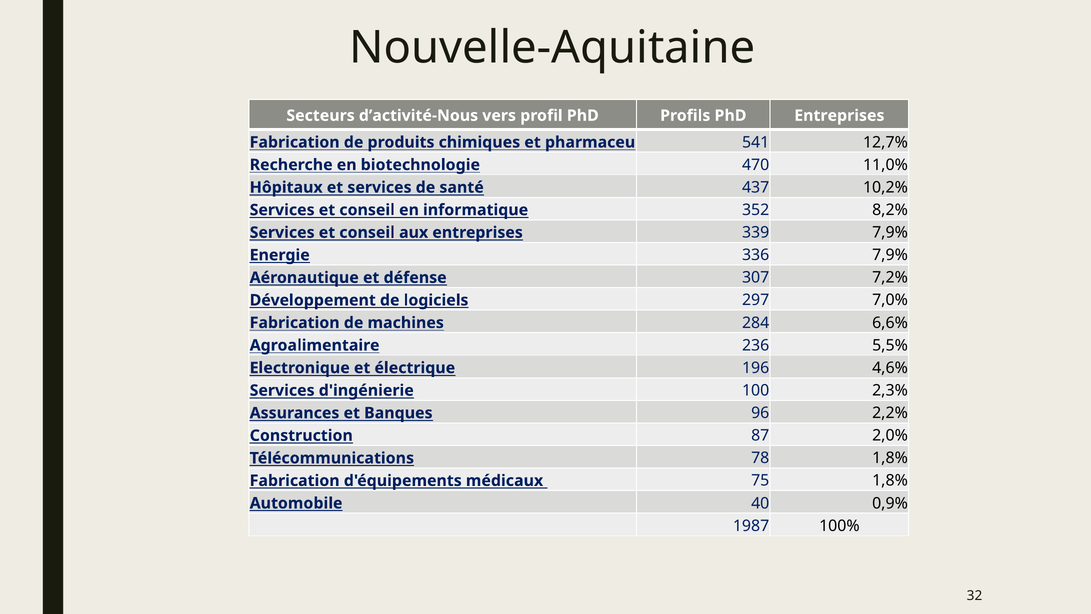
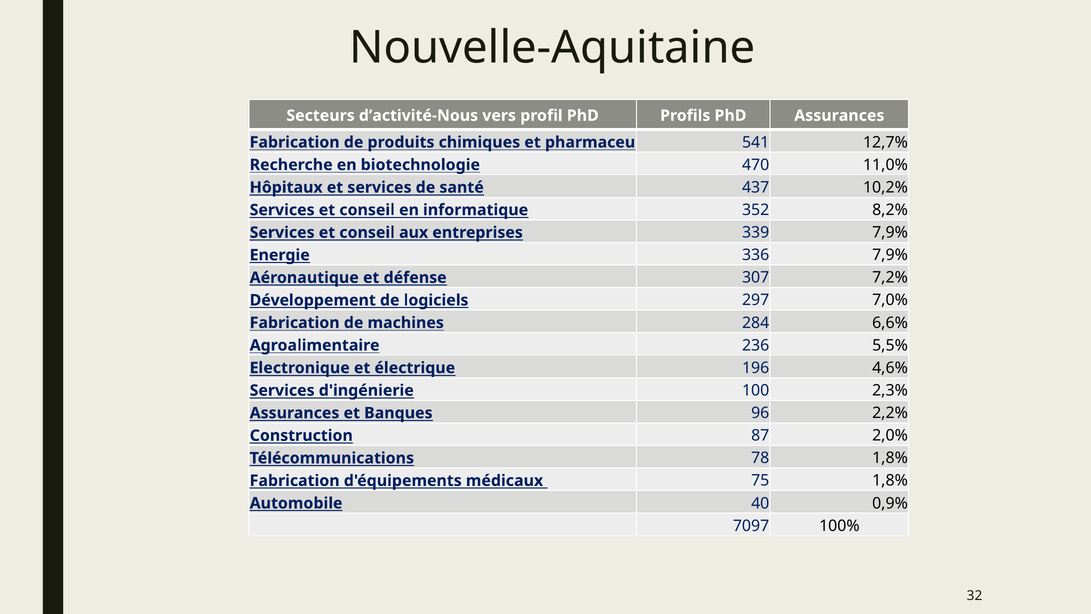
PhD Entreprises: Entreprises -> Assurances
1987: 1987 -> 7097
